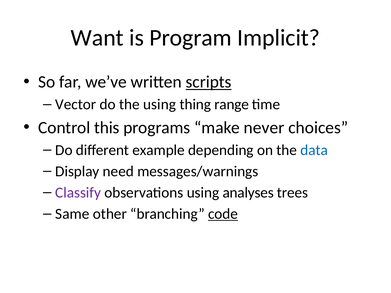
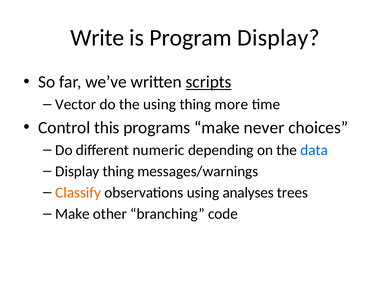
Want: Want -> Write
Program Implicit: Implicit -> Display
range: range -> more
example: example -> numeric
Display need: need -> thing
Classify colour: purple -> orange
Same at (72, 214): Same -> Make
code underline: present -> none
